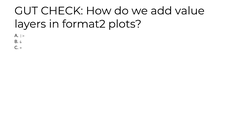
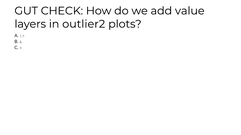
format2: format2 -> outlier2
